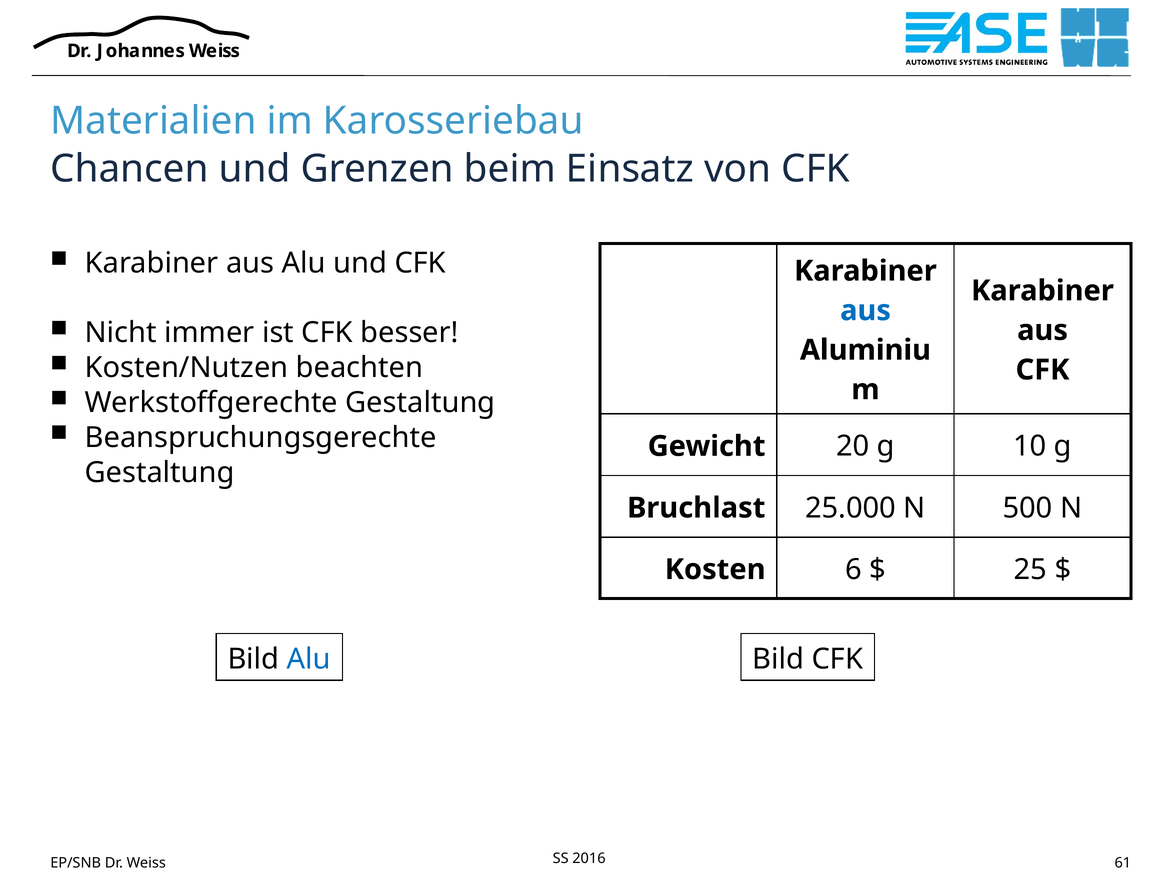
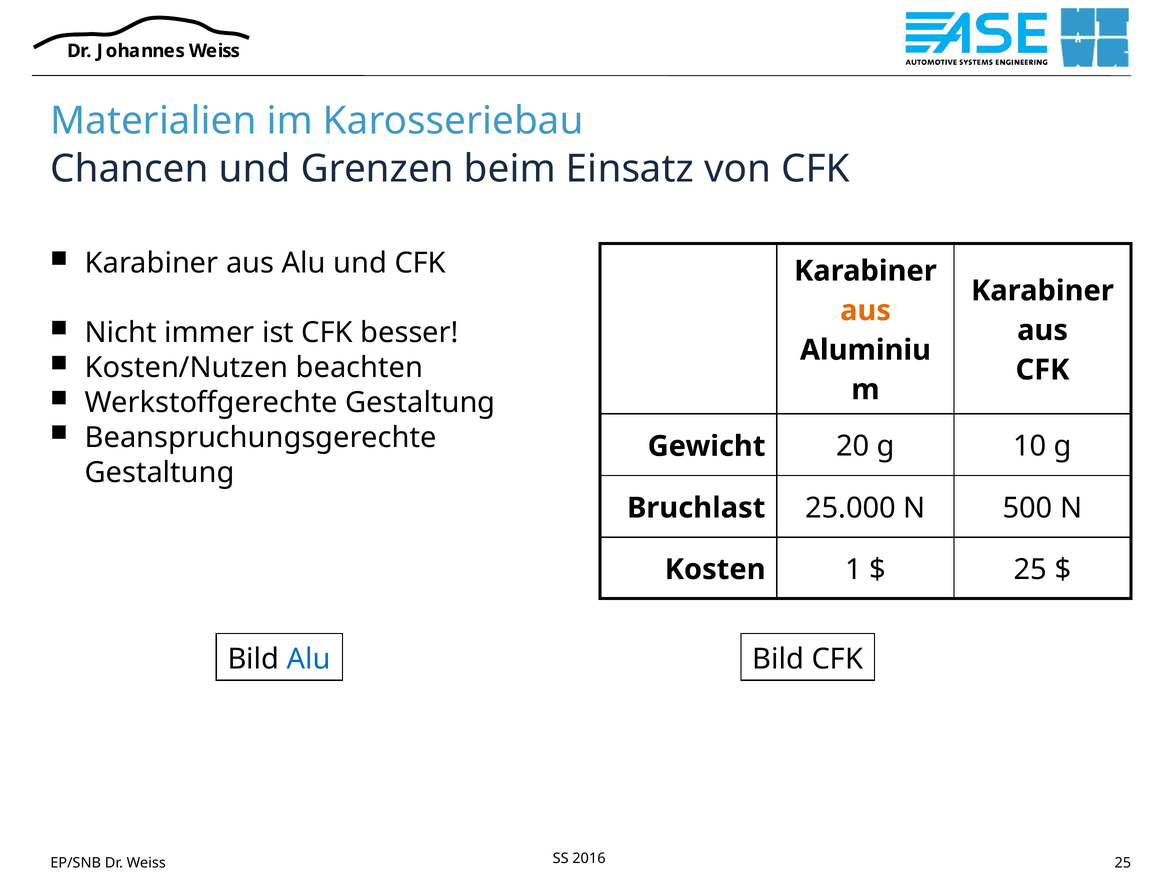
aus at (865, 311) colour: blue -> orange
6: 6 -> 1
Weiss 61: 61 -> 25
